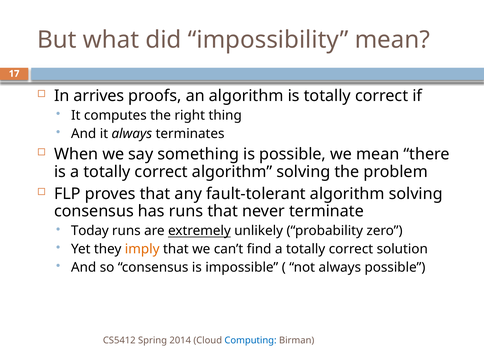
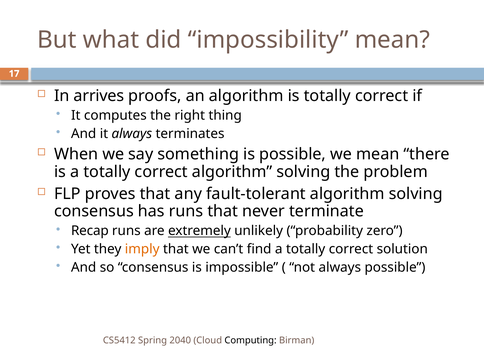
Today: Today -> Recap
2014: 2014 -> 2040
Computing colour: blue -> black
